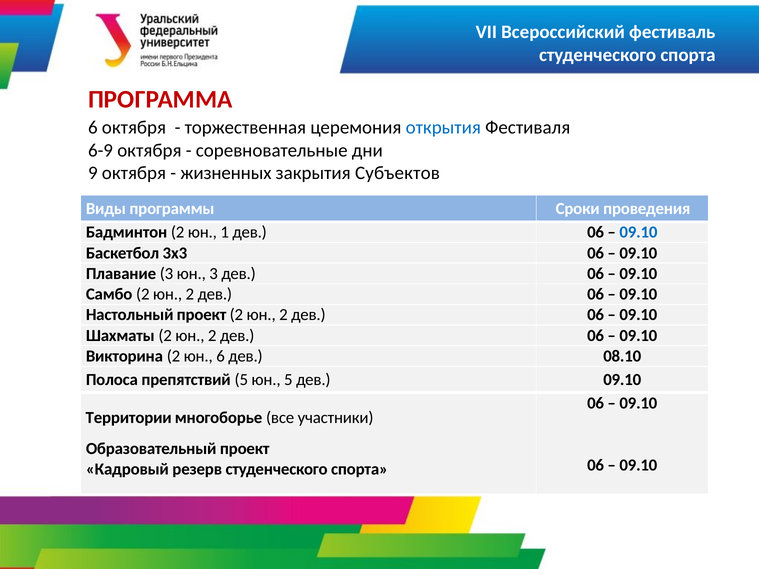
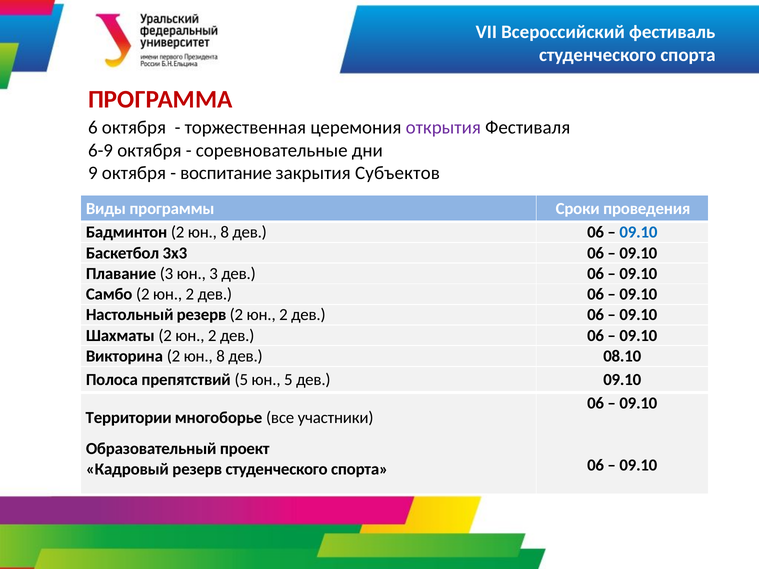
открытия colour: blue -> purple
жизненных: жизненных -> воспитание
Бадминтон 2 юн 1: 1 -> 8
Настольный проект: проект -> резерв
Викторина 2 юн 6: 6 -> 8
